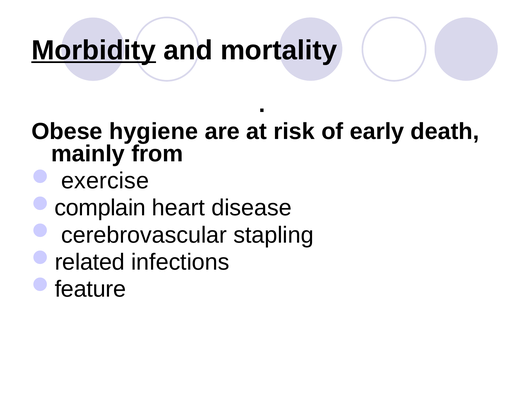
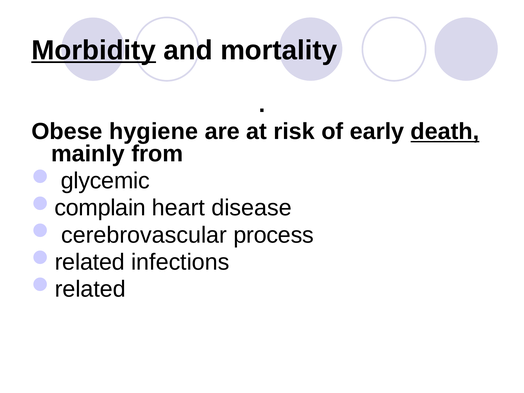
death underline: none -> present
exercise: exercise -> glycemic
stapling: stapling -> process
feature at (90, 289): feature -> related
